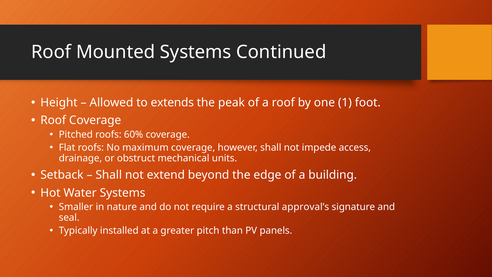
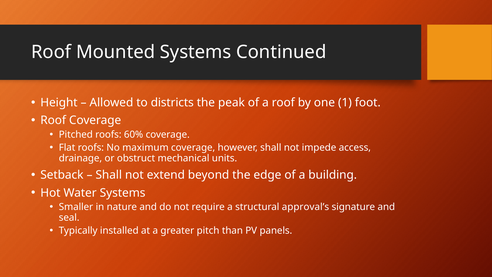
extends: extends -> districts
